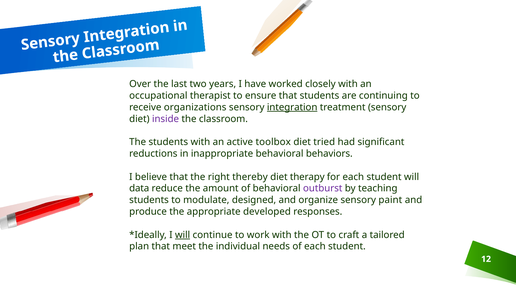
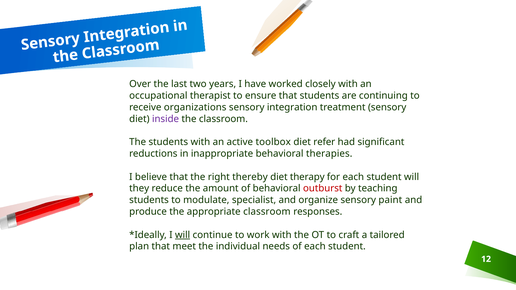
integration underline: present -> none
tried: tried -> refer
behaviors: behaviors -> therapies
data: data -> they
outburst colour: purple -> red
designed: designed -> specialist
appropriate developed: developed -> classroom
